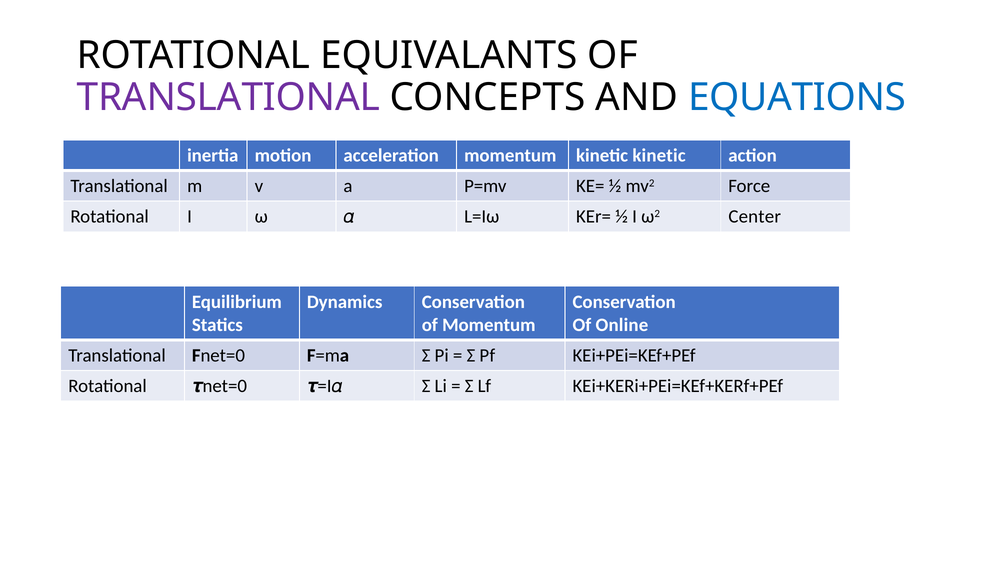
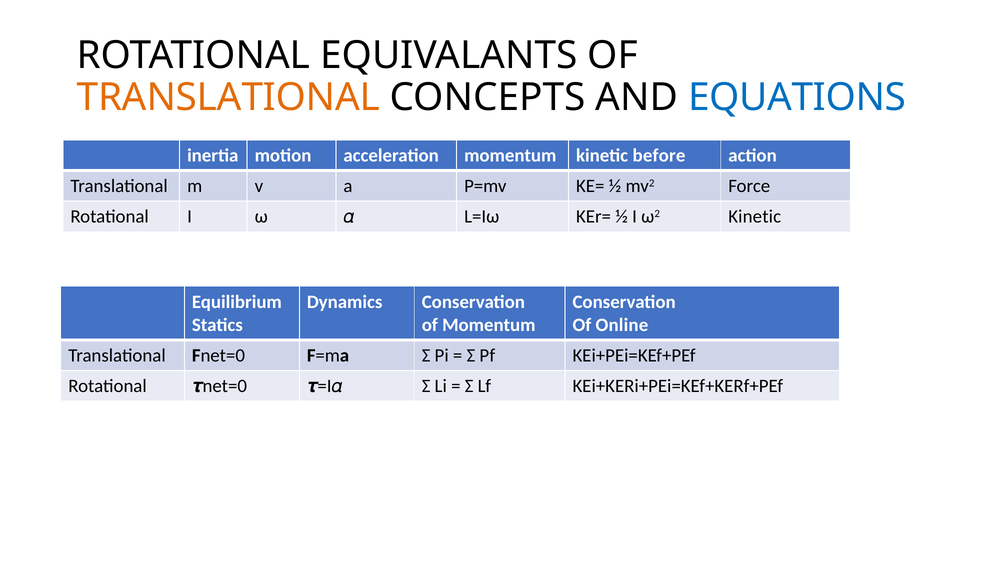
TRANSLATIONAL at (228, 97) colour: purple -> orange
kinetic kinetic: kinetic -> before
ω2 Center: Center -> Kinetic
